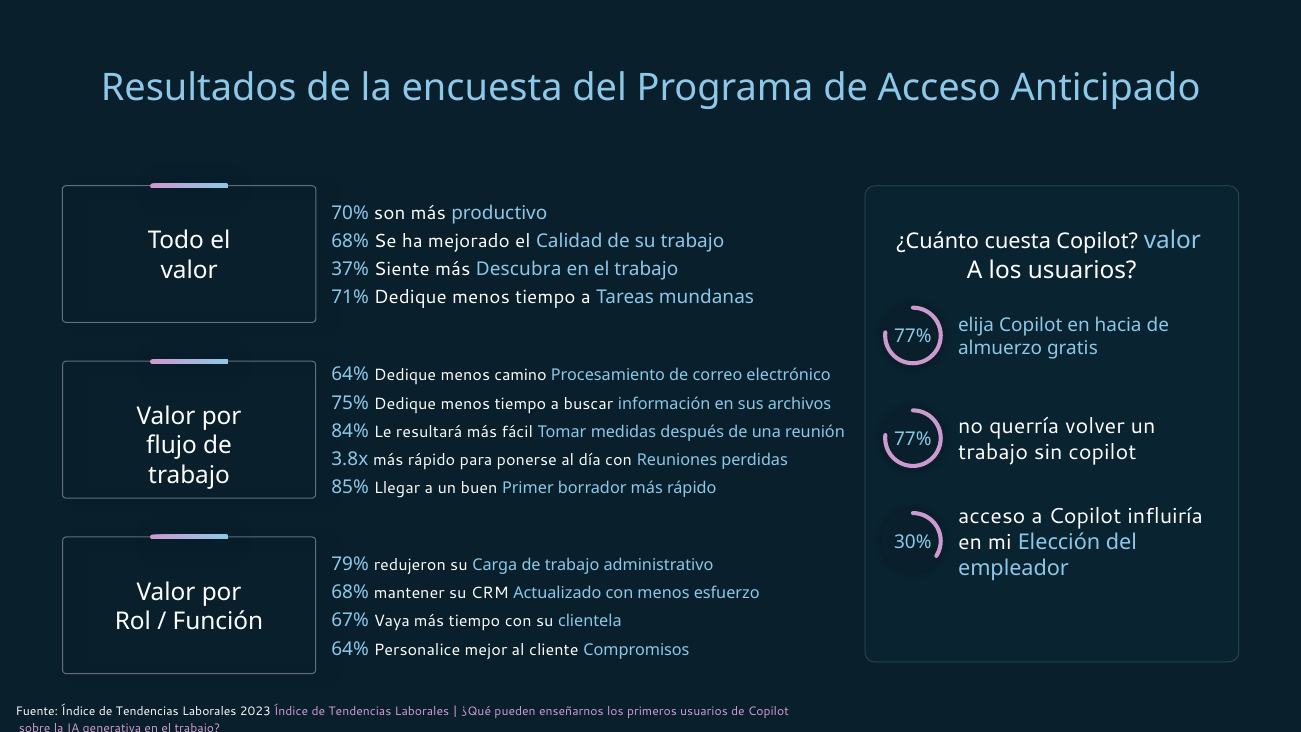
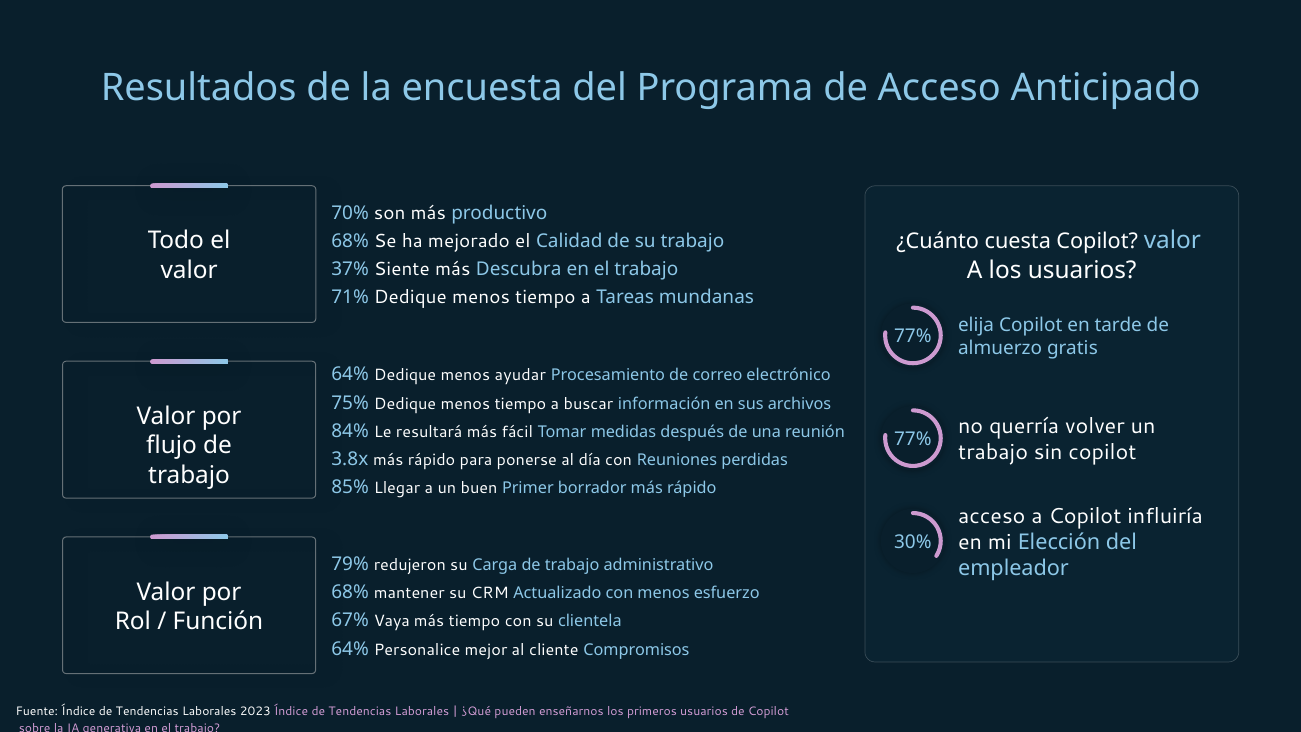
hacia: hacia -> tarde
camino: camino -> ayudar
